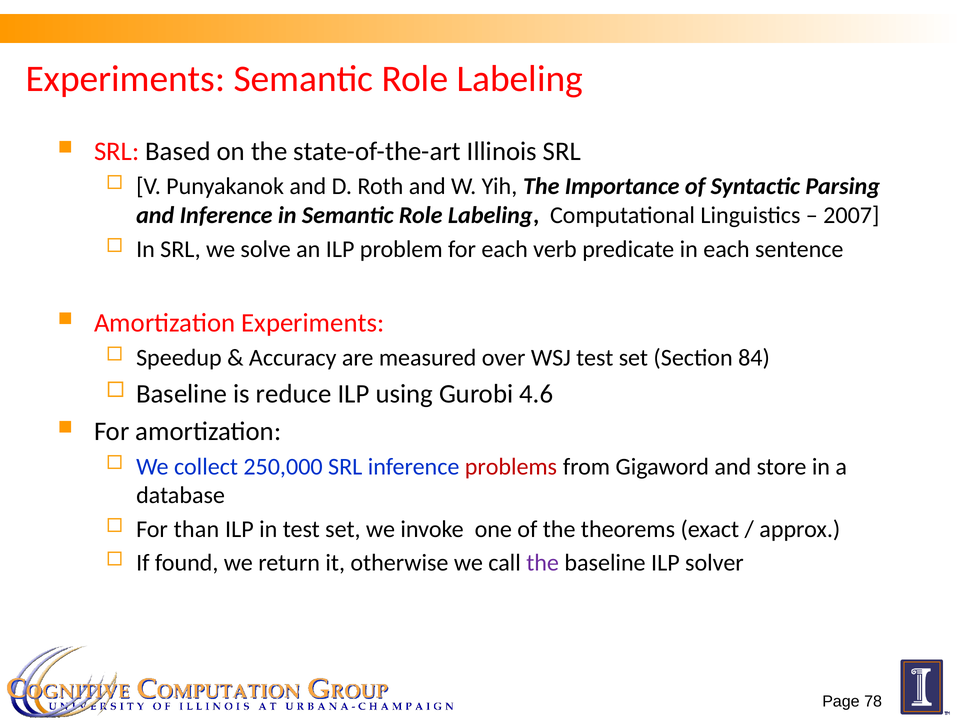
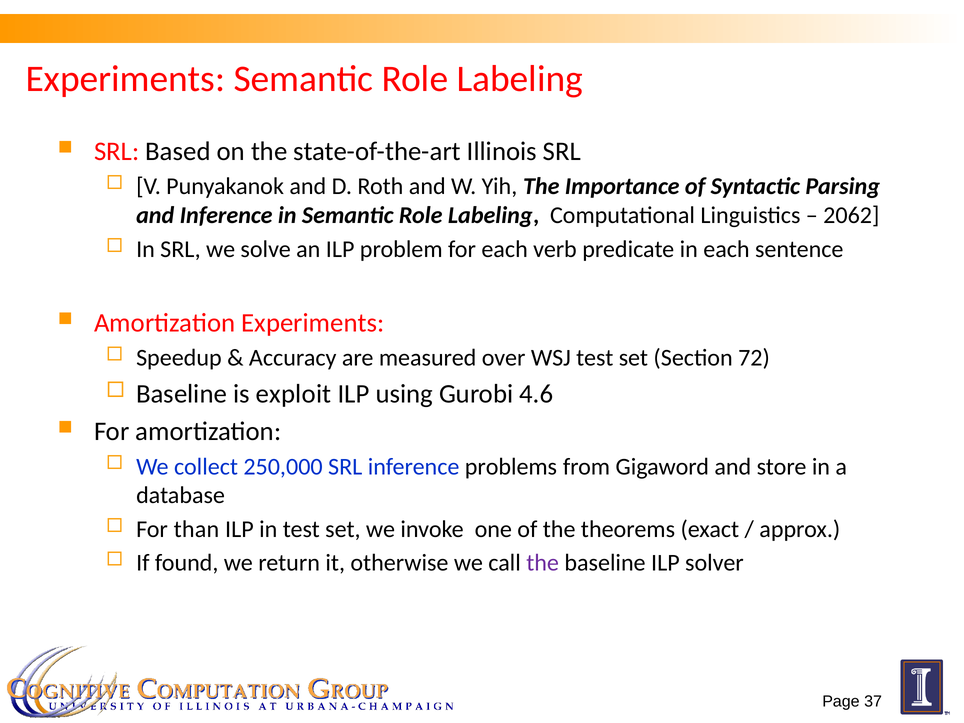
2007: 2007 -> 2062
84: 84 -> 72
reduce: reduce -> exploit
problems colour: red -> black
78: 78 -> 37
